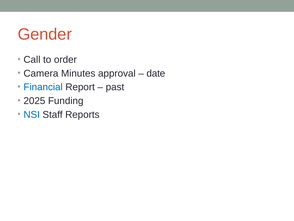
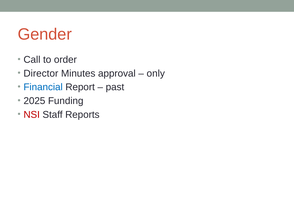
Camera: Camera -> Director
date: date -> only
NSI colour: blue -> red
